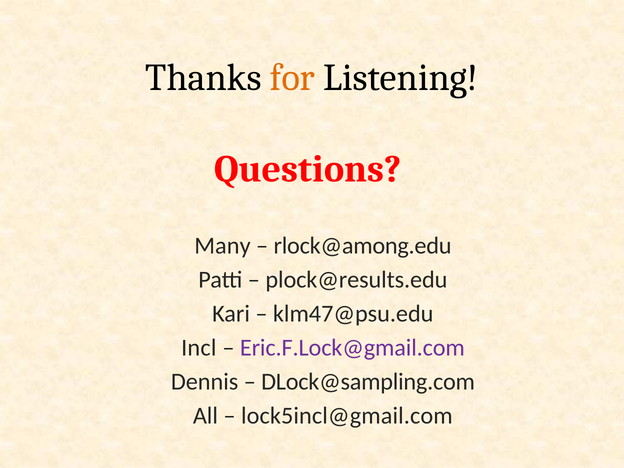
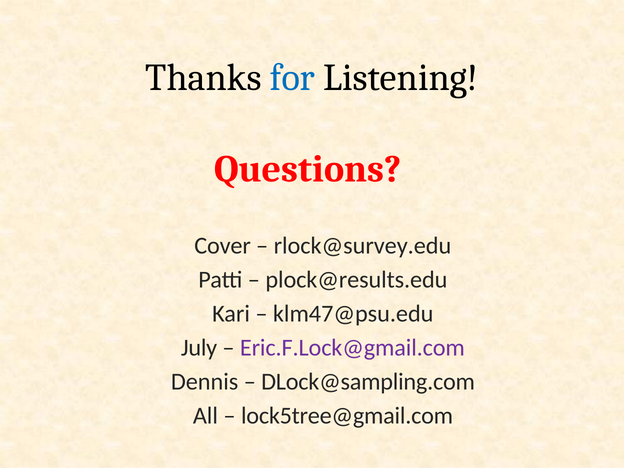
for colour: orange -> blue
Many: Many -> Cover
rlock@among.edu: rlock@among.edu -> rlock@survey.edu
Incl: Incl -> July
lock5incl@gmail.com: lock5incl@gmail.com -> lock5tree@gmail.com
